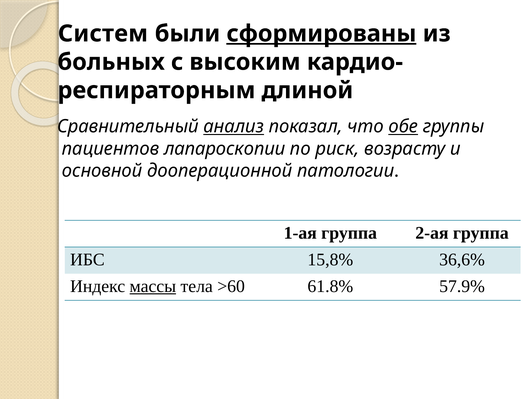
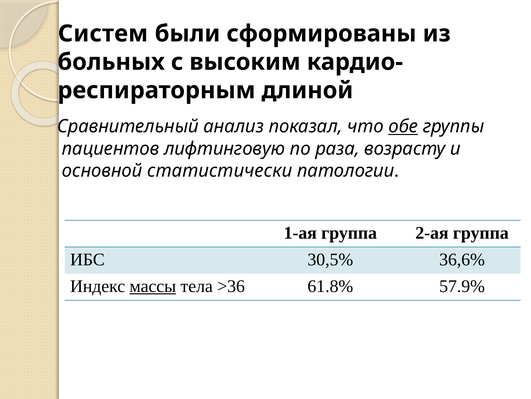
сформированы underline: present -> none
анализ underline: present -> none
лапароскопии: лапароскопии -> лифтинговую
риск: риск -> раза
дооперационной: дооперационной -> статистически
15,8%: 15,8% -> 30,5%
>60: >60 -> >36
